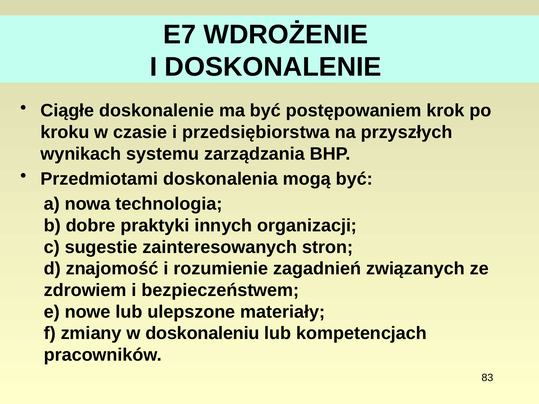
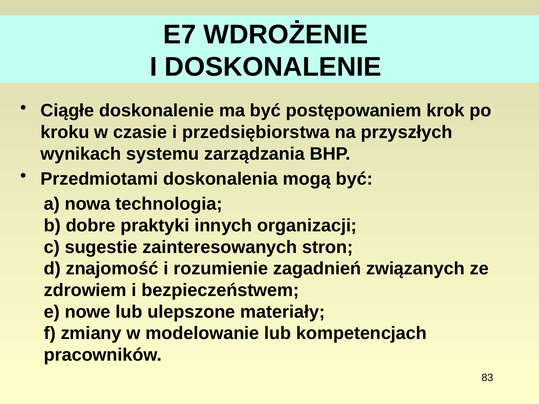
doskonaleniu: doskonaleniu -> modelowanie
